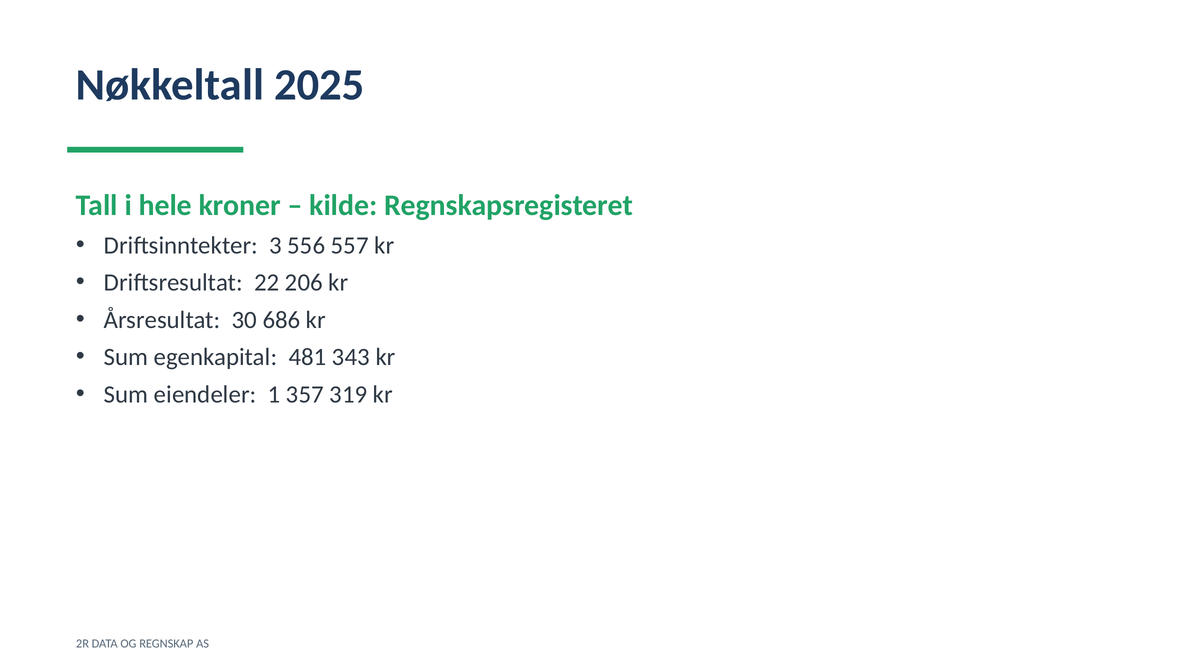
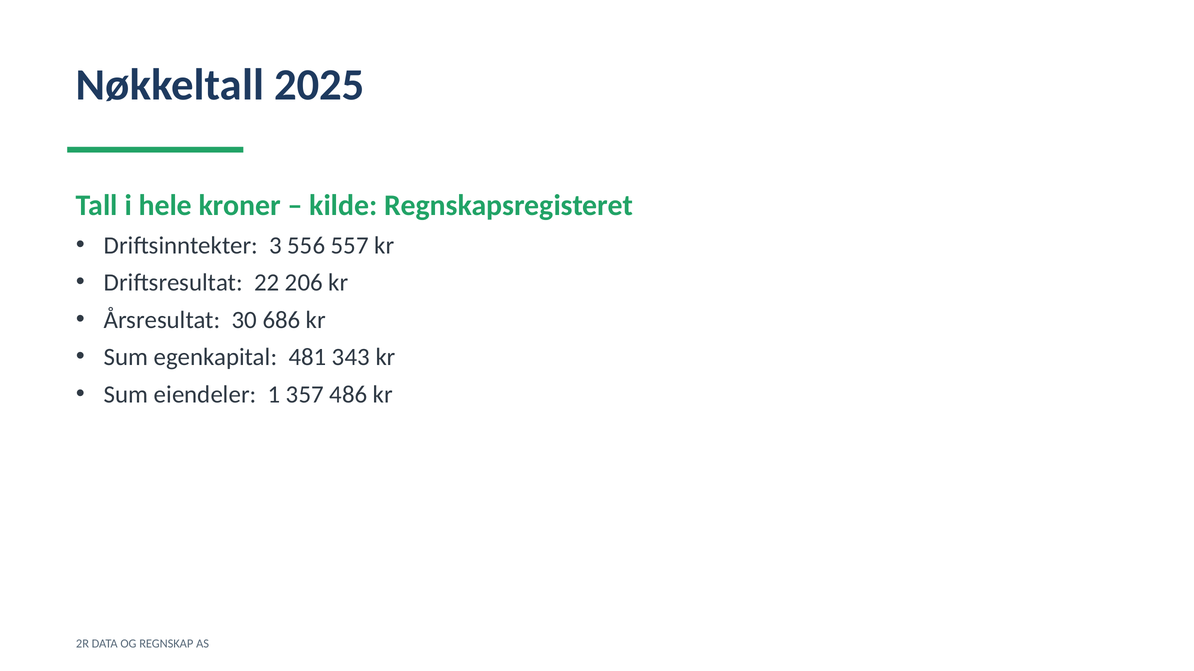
319: 319 -> 486
